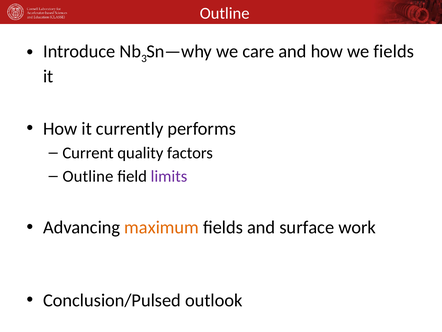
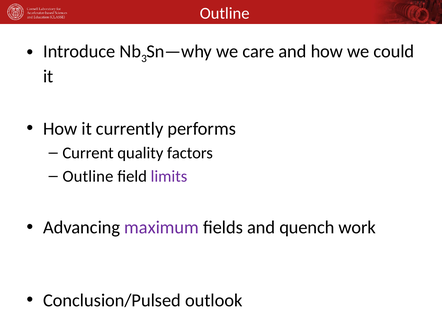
we fields: fields -> could
maximum colour: orange -> purple
surface: surface -> quench
